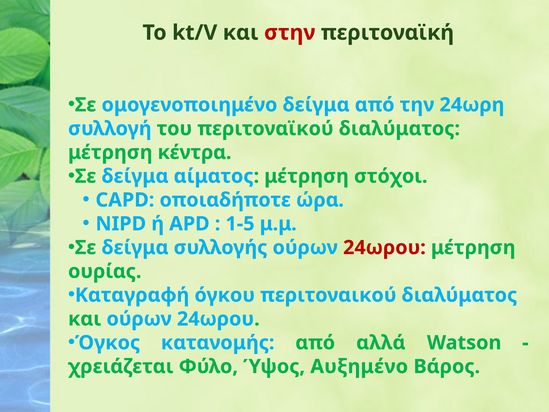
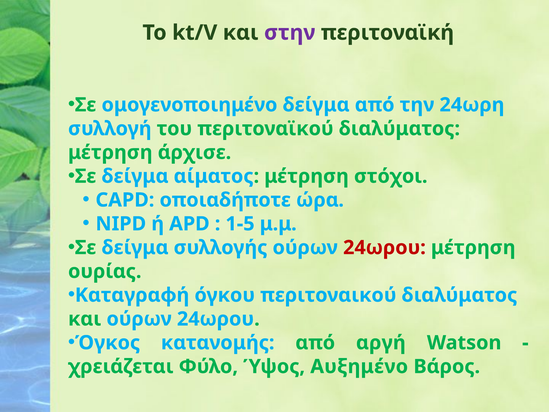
στην colour: red -> purple
κέντρα: κέντρα -> άρχισε
αλλά: αλλά -> αργή
